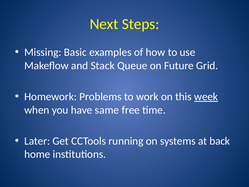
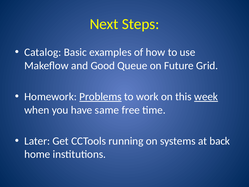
Missing: Missing -> Catalog
Stack: Stack -> Good
Problems underline: none -> present
